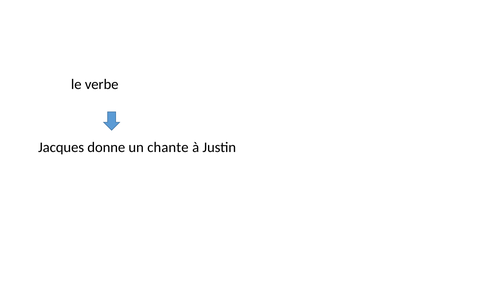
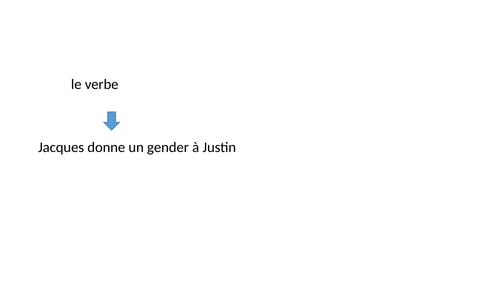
chante: chante -> gender
